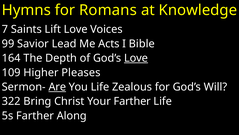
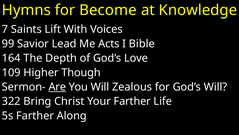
Romans: Romans -> Become
Lift Love: Love -> With
Love at (136, 58) underline: present -> none
Pleases: Pleases -> Though
You Life: Life -> Will
